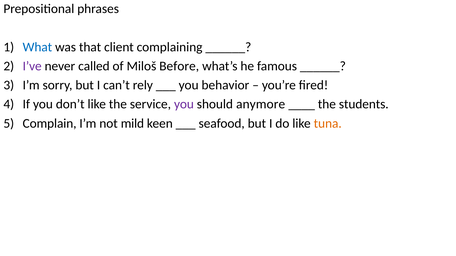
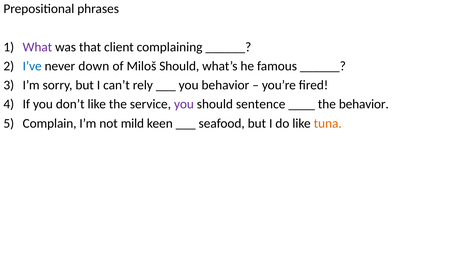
What colour: blue -> purple
I’ve colour: purple -> blue
called: called -> down
Miloš Before: Before -> Should
anymore: anymore -> sentence
the students: students -> behavior
